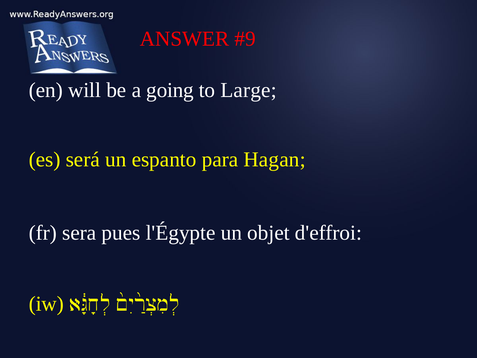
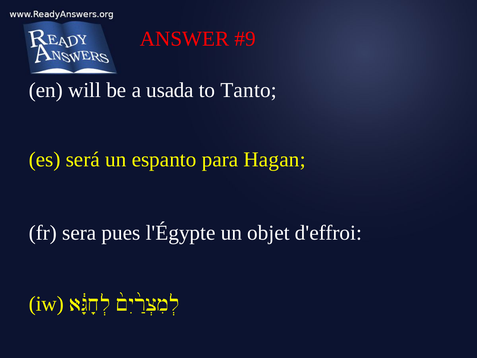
going: going -> usada
Large: Large -> Tanto
